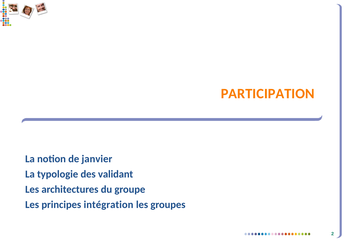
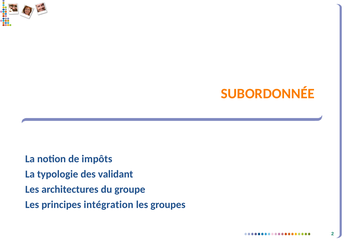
PARTICIPATION: PARTICIPATION -> SUBORDONNÉE
janvier: janvier -> impôts
